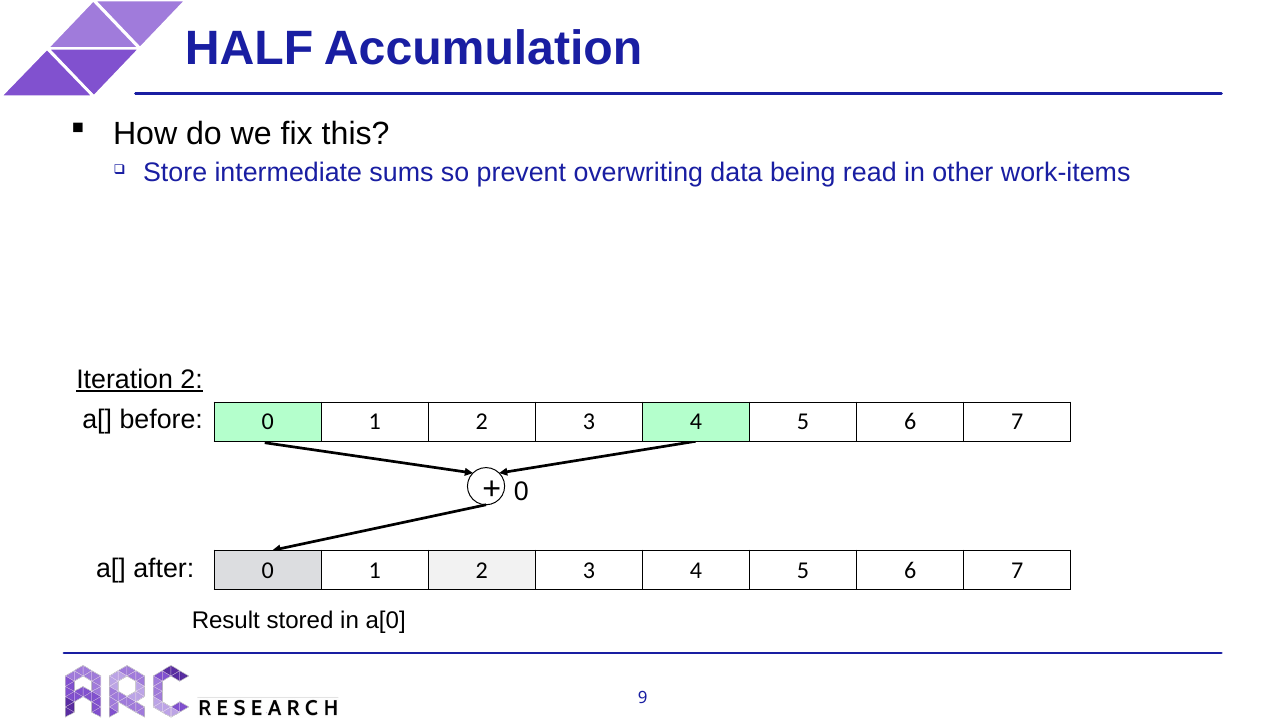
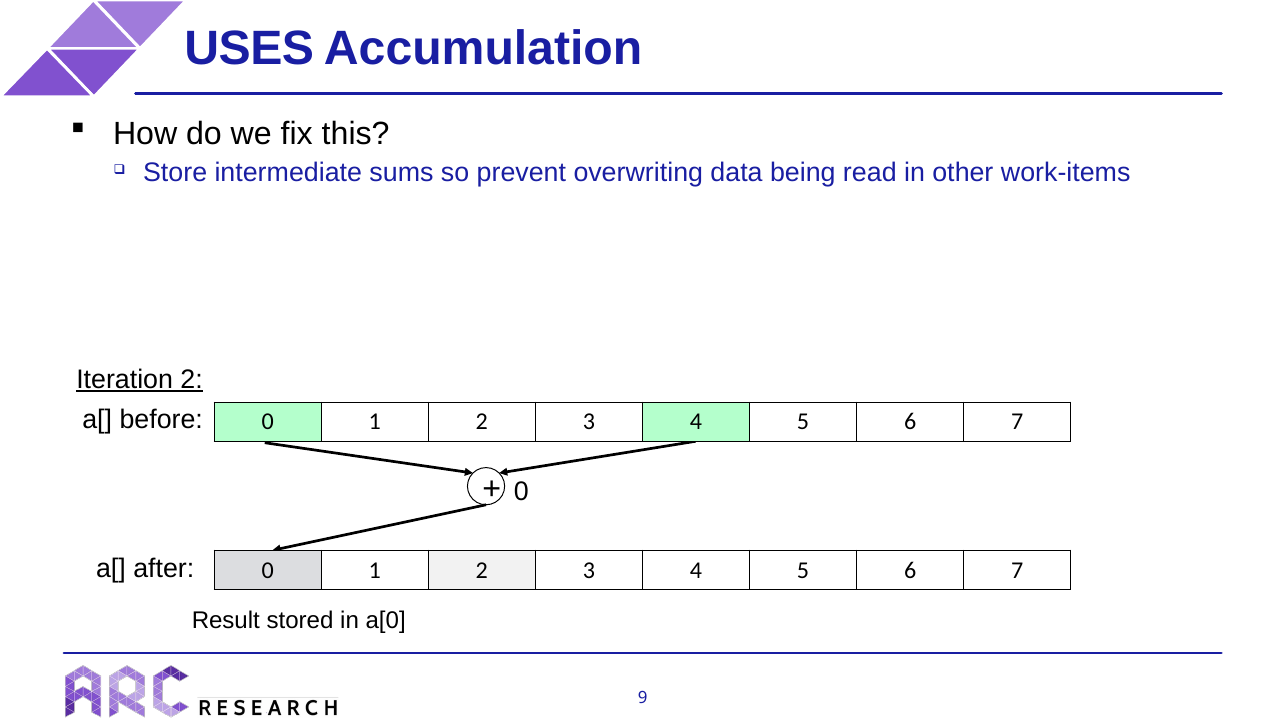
HALF: HALF -> USES
